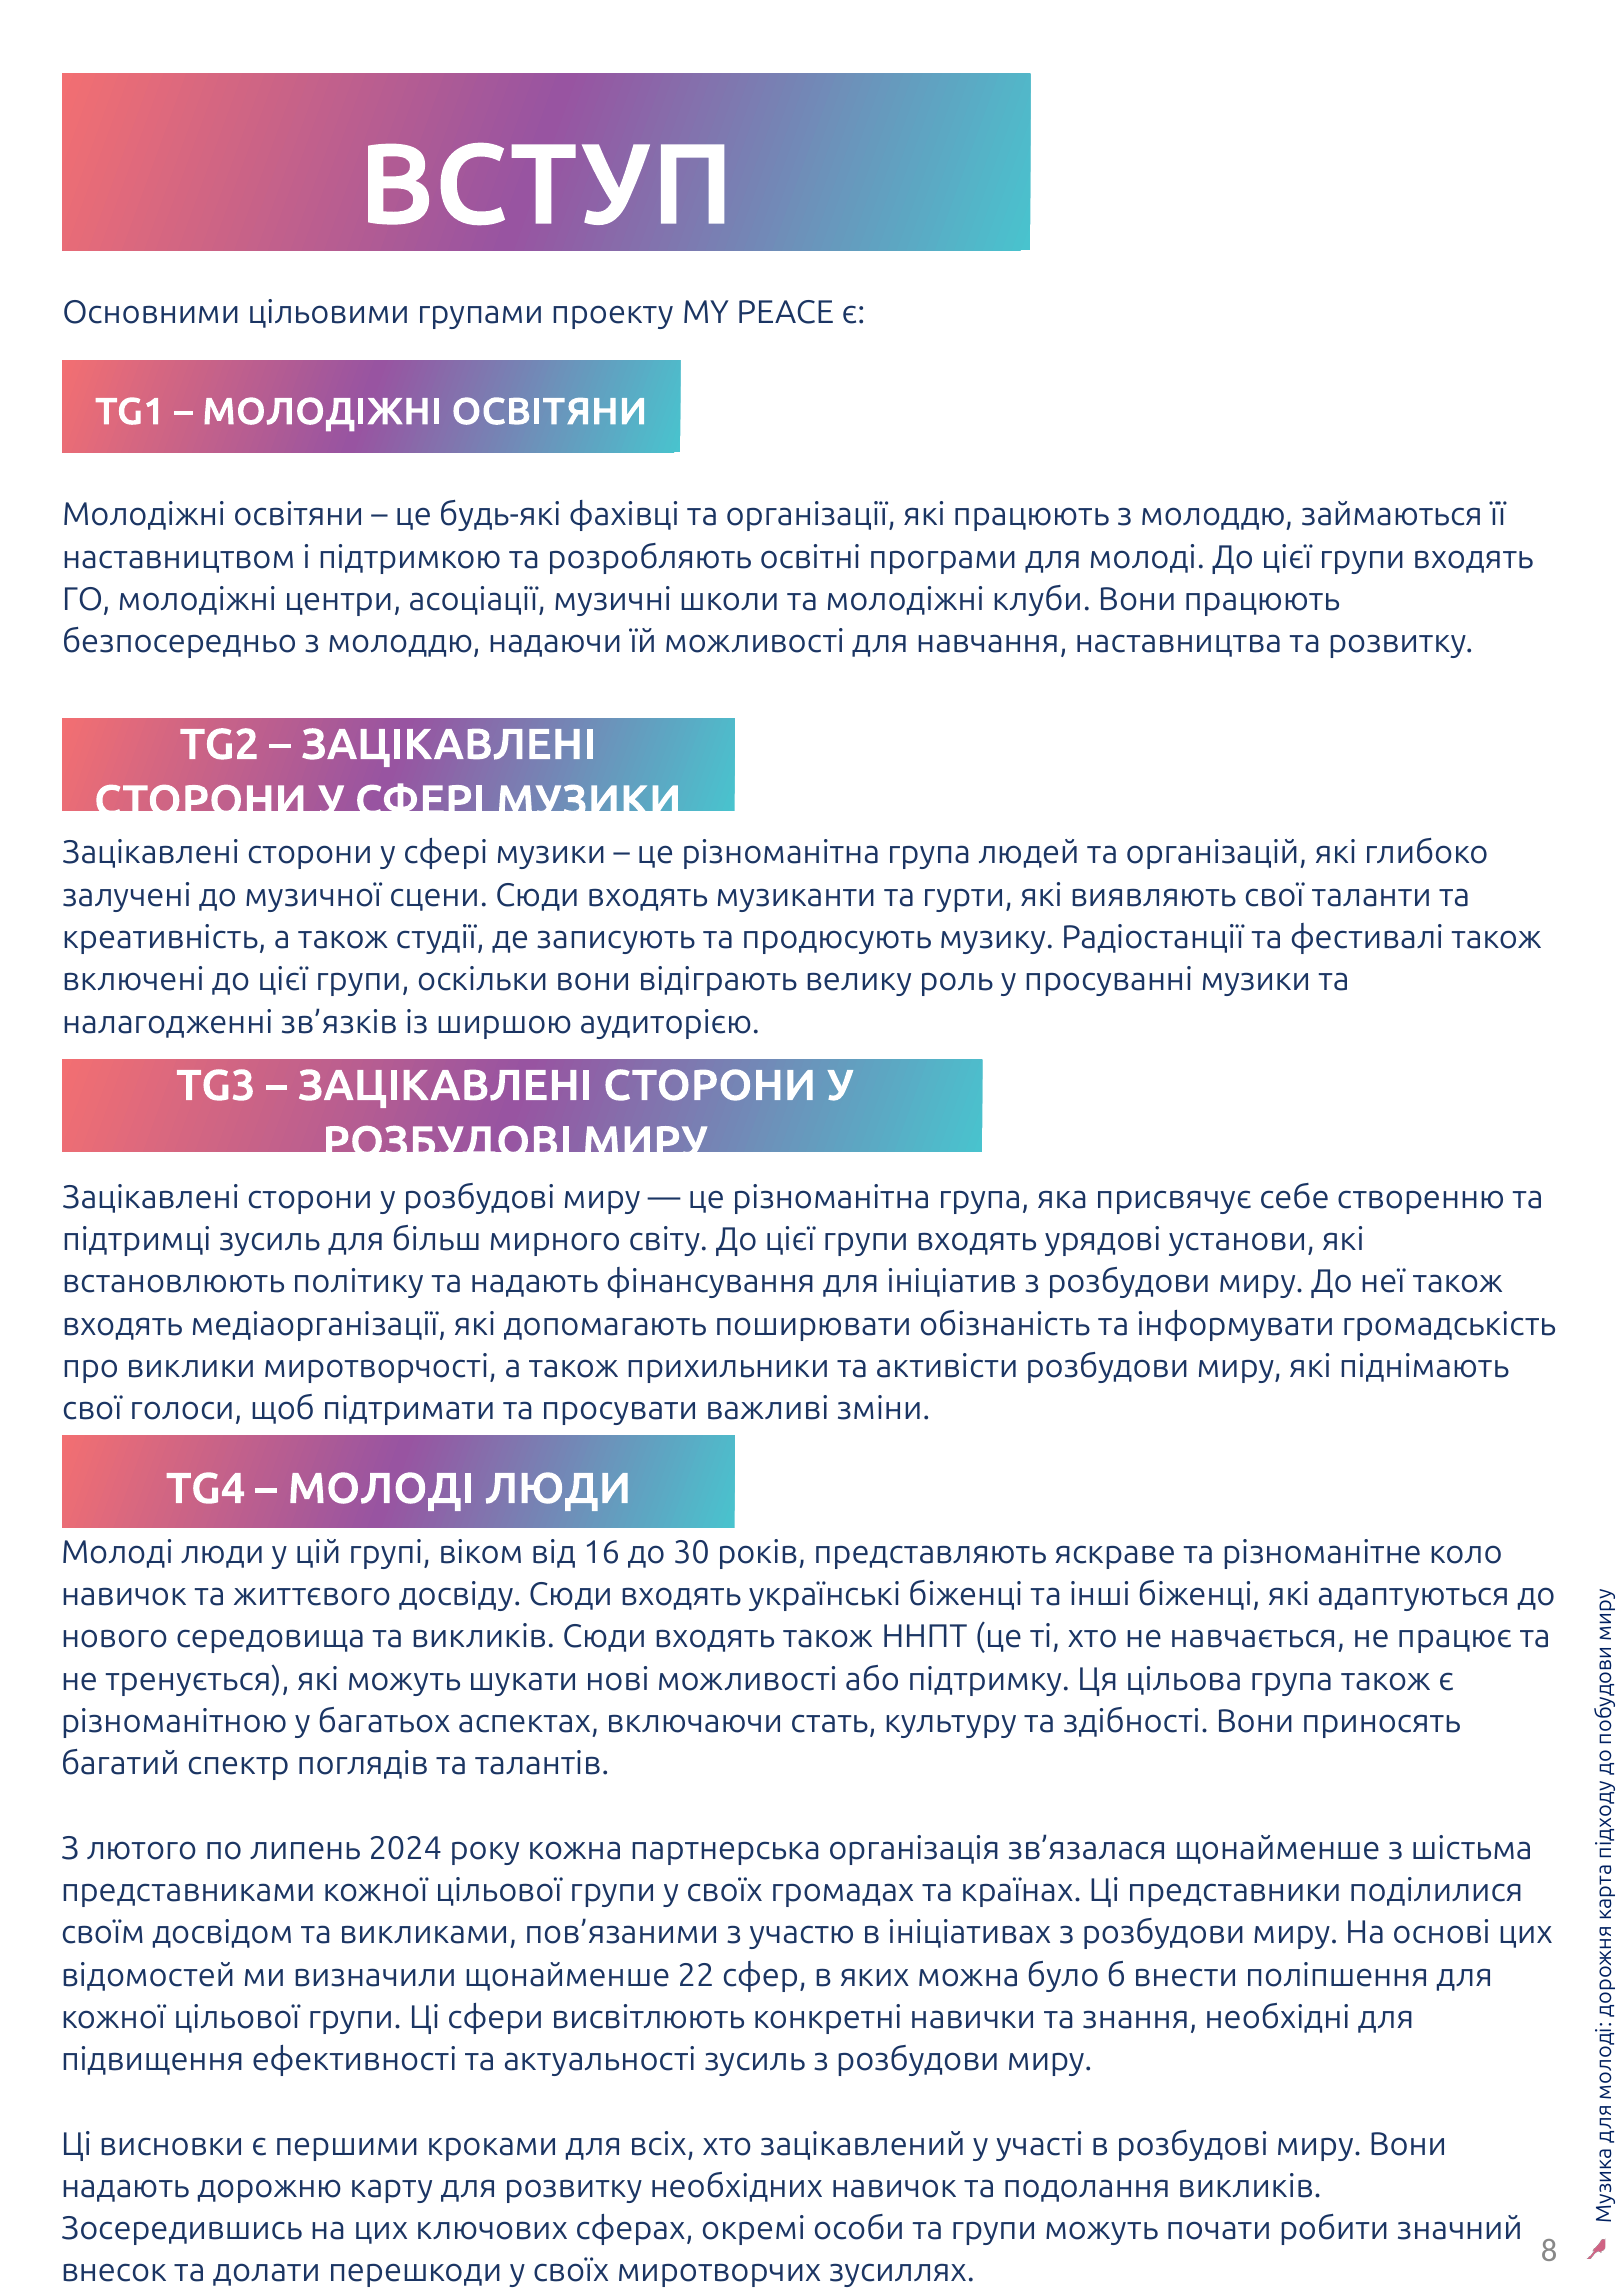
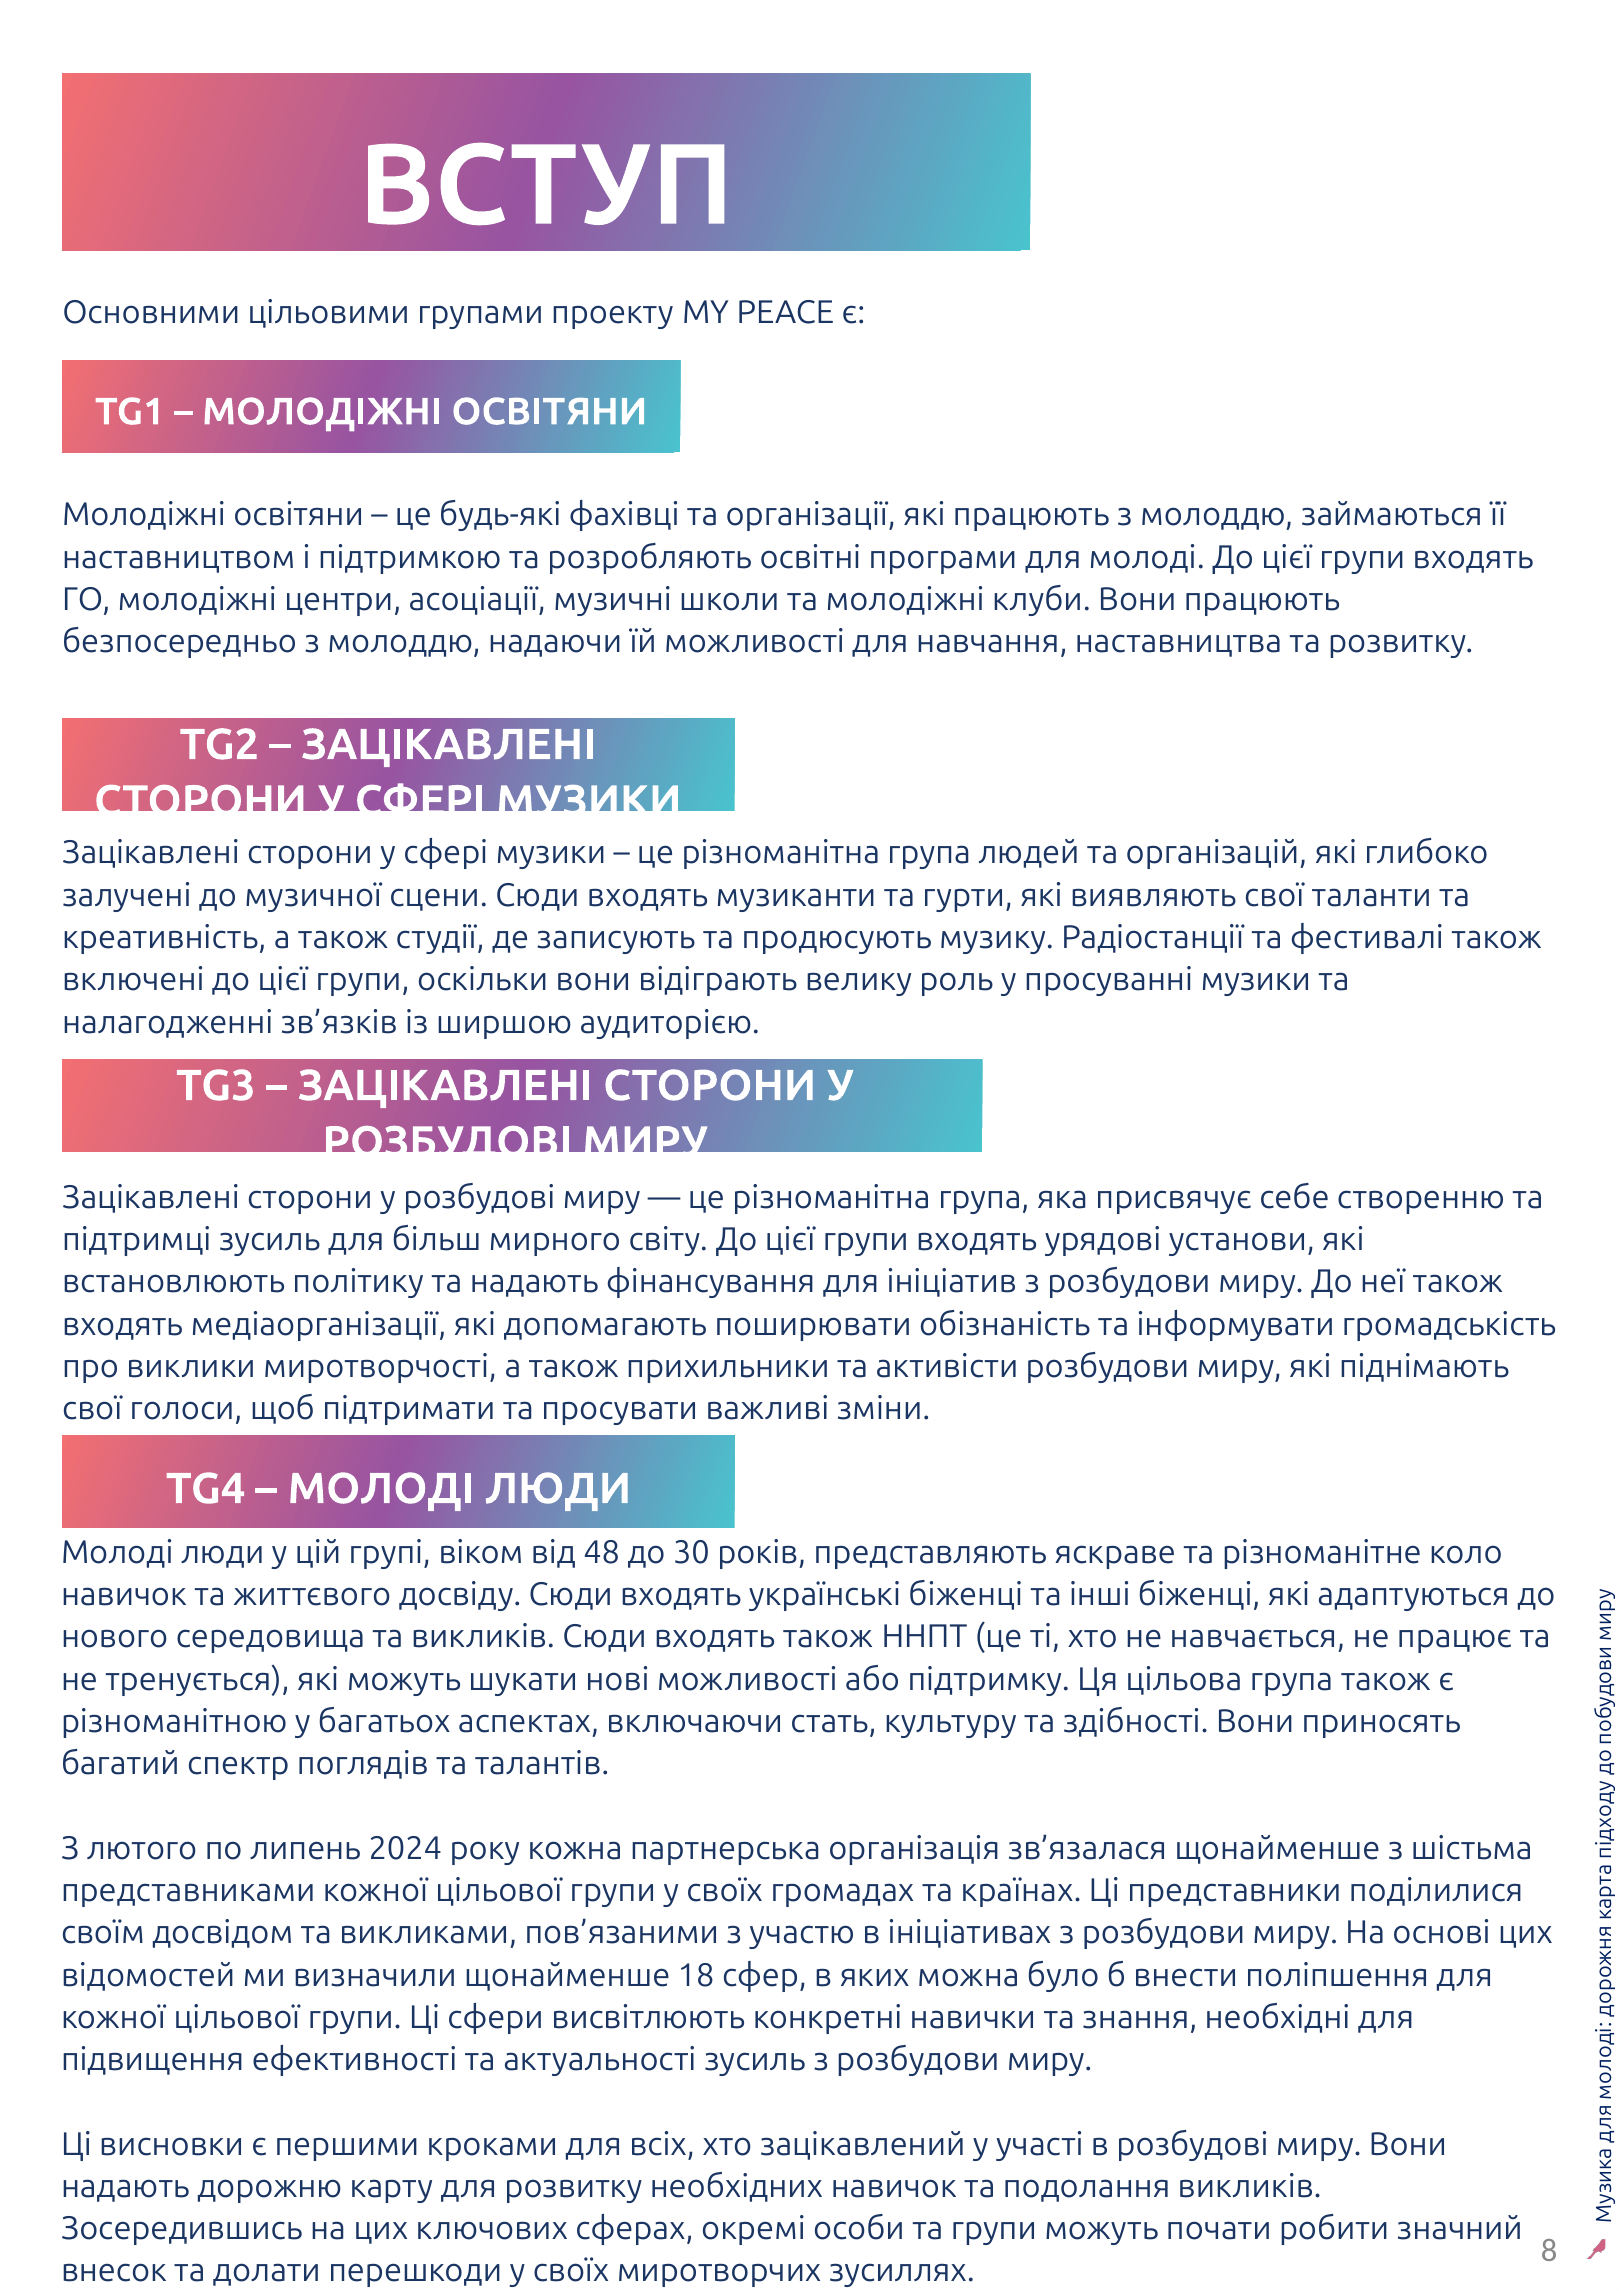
16: 16 -> 48
22: 22 -> 18
